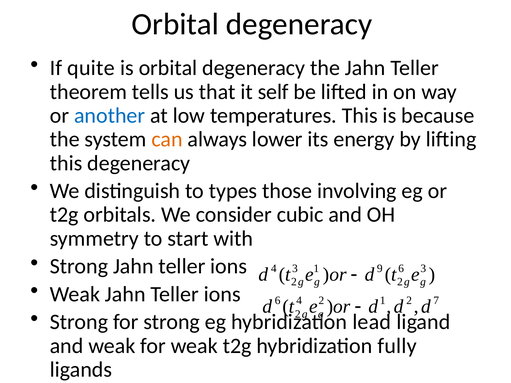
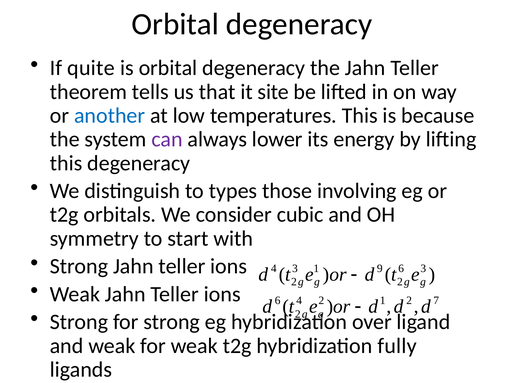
self: self -> site
can colour: orange -> purple
lead: lead -> over
